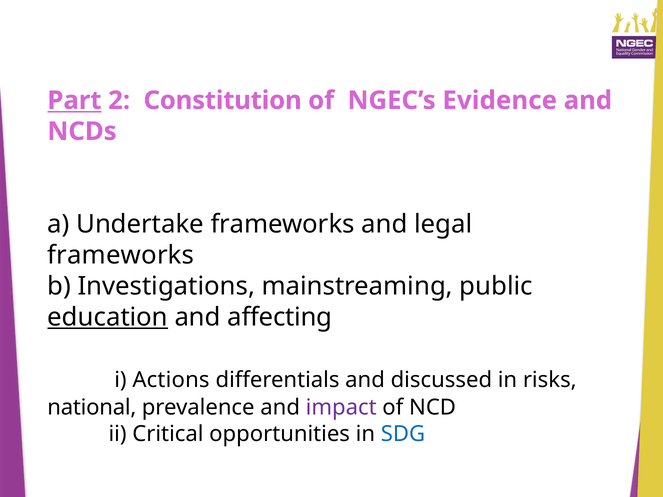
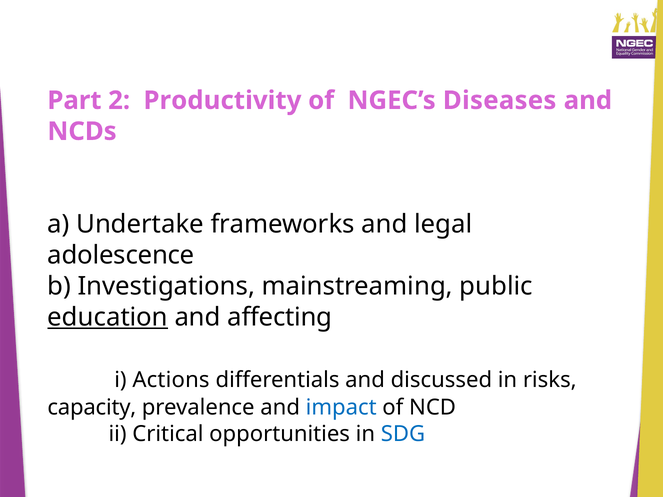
Part underline: present -> none
Constitution: Constitution -> Productivity
Evidence: Evidence -> Diseases
frameworks at (121, 255): frameworks -> adolescence
national: national -> capacity
impact colour: purple -> blue
